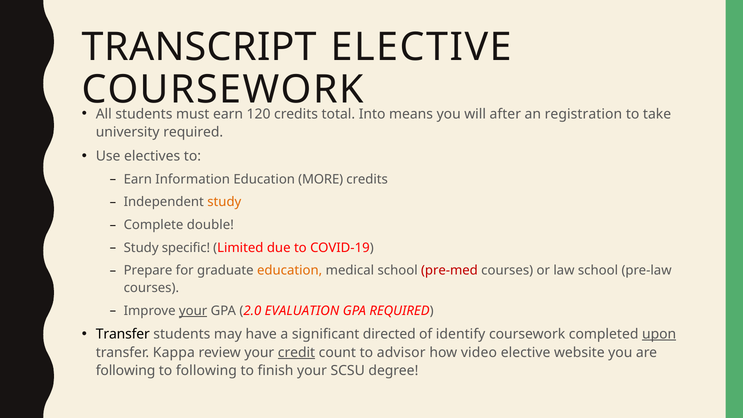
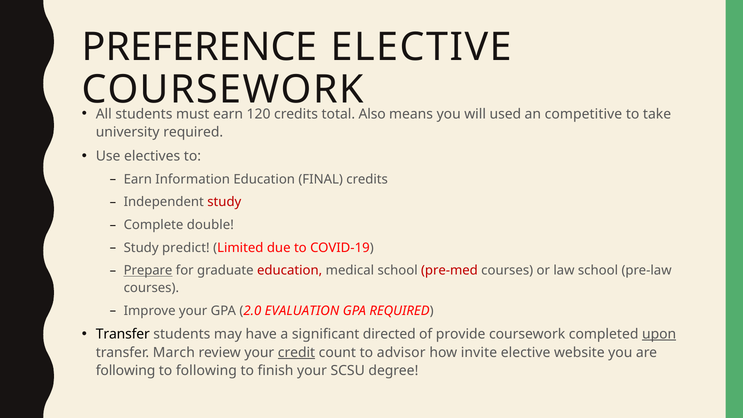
TRANSCRIPT: TRANSCRIPT -> PREFERENCE
Into: Into -> Also
after: after -> used
registration: registration -> competitive
MORE: MORE -> FINAL
study at (224, 202) colour: orange -> red
specific: specific -> predict
Prepare underline: none -> present
education at (290, 271) colour: orange -> red
your at (193, 311) underline: present -> none
identify: identify -> provide
Kappa: Kappa -> March
video: video -> invite
